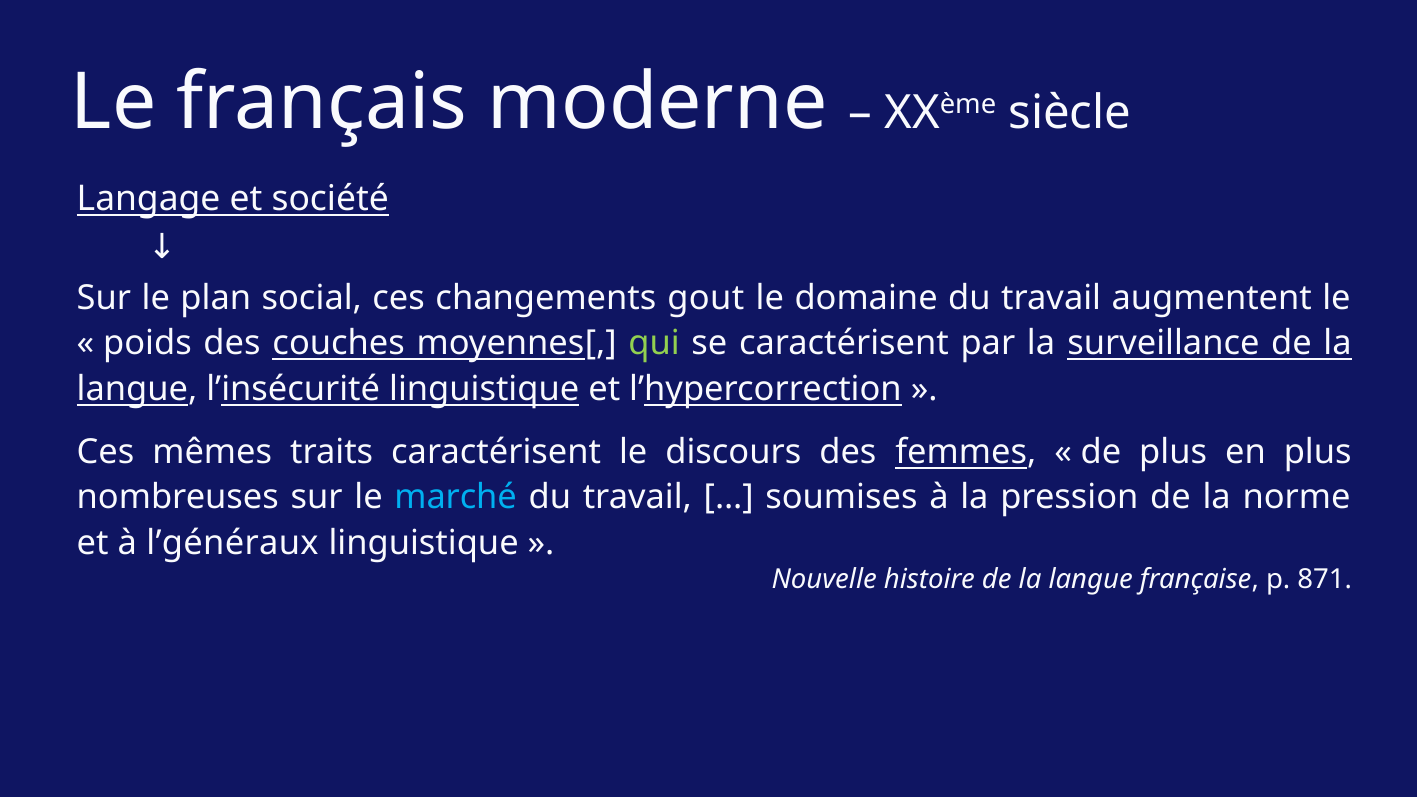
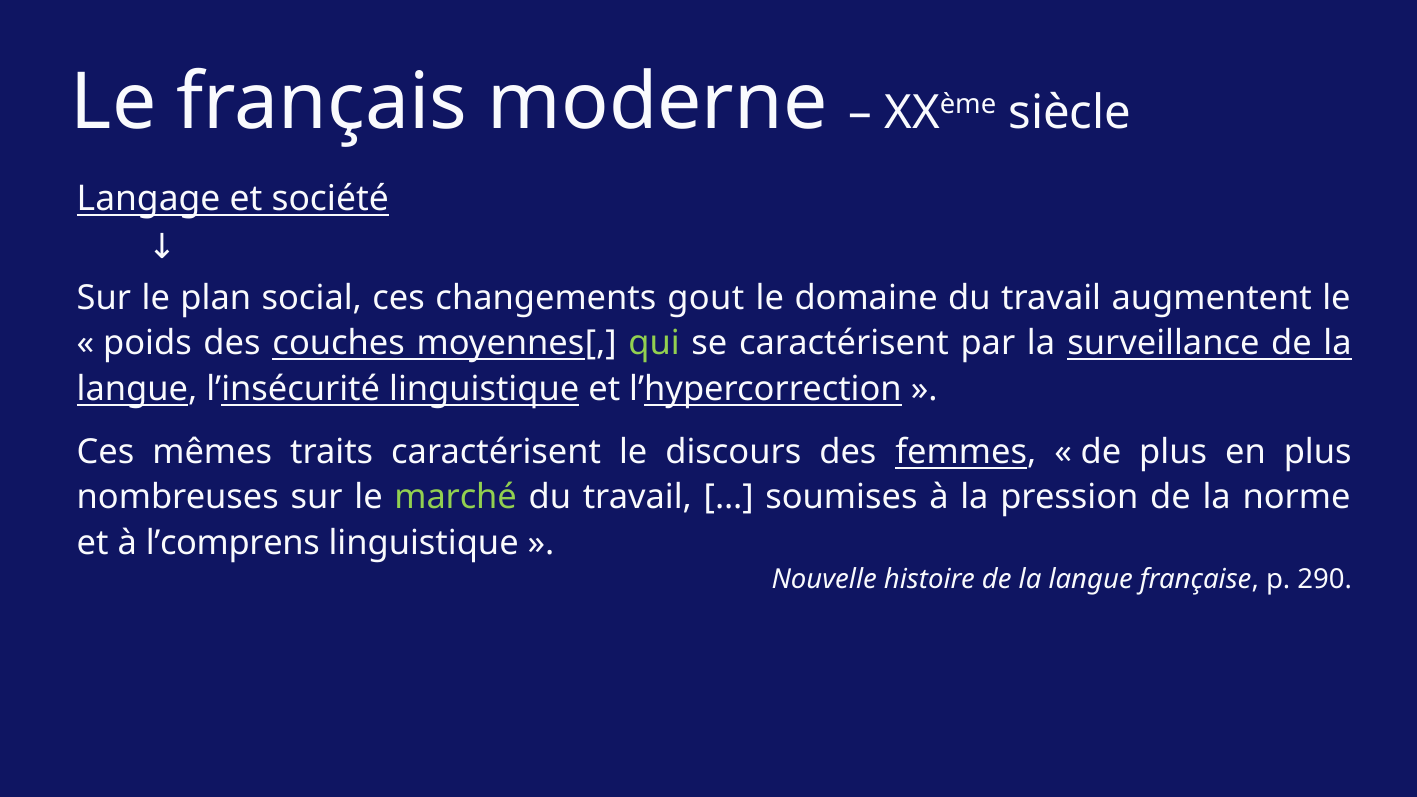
marché colour: light blue -> light green
l’généraux: l’généraux -> l’comprens
871: 871 -> 290
